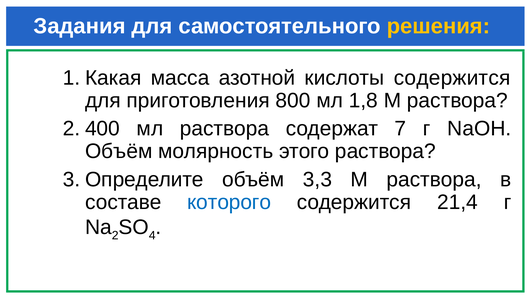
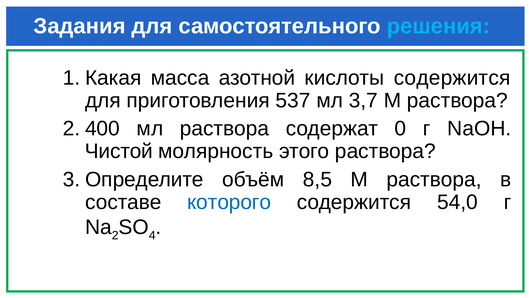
решения colour: yellow -> light blue
800: 800 -> 537
1,8: 1,8 -> 3,7
7: 7 -> 0
Объём at (119, 151): Объём -> Чистой
3,3: 3,3 -> 8,5
21,4: 21,4 -> 54,0
